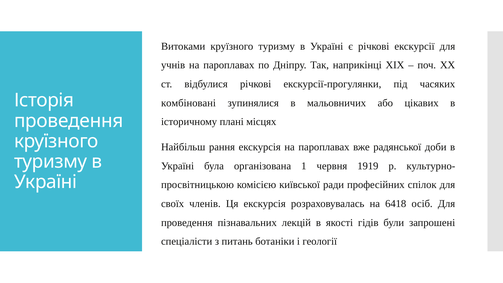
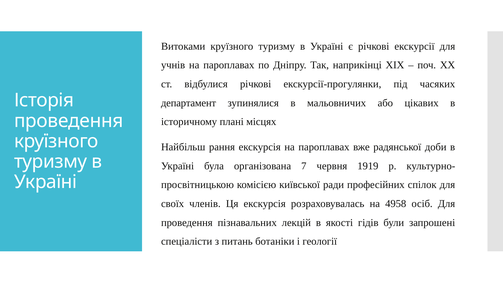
комбіновані: комбіновані -> департамент
1: 1 -> 7
6418: 6418 -> 4958
